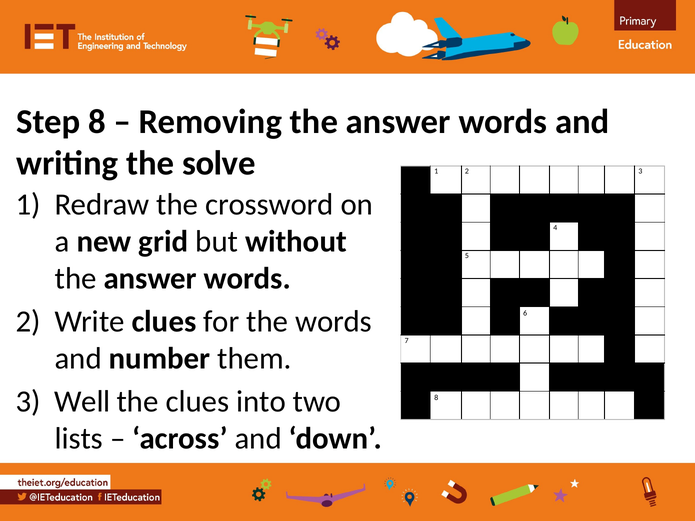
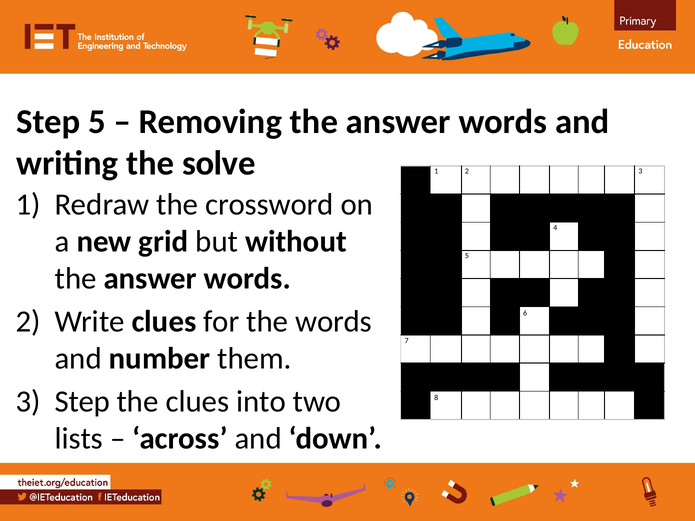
Step 8: 8 -> 5
3 Well: Well -> Step
